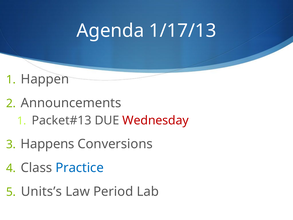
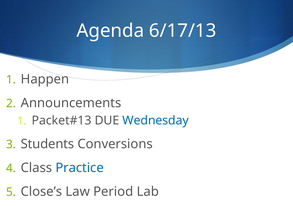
1/17/13: 1/17/13 -> 6/17/13
Wednesday colour: red -> blue
Happens: Happens -> Students
Units’s: Units’s -> Close’s
